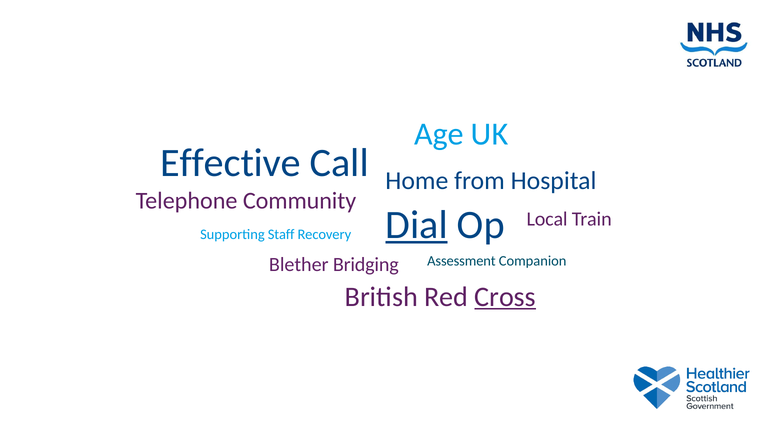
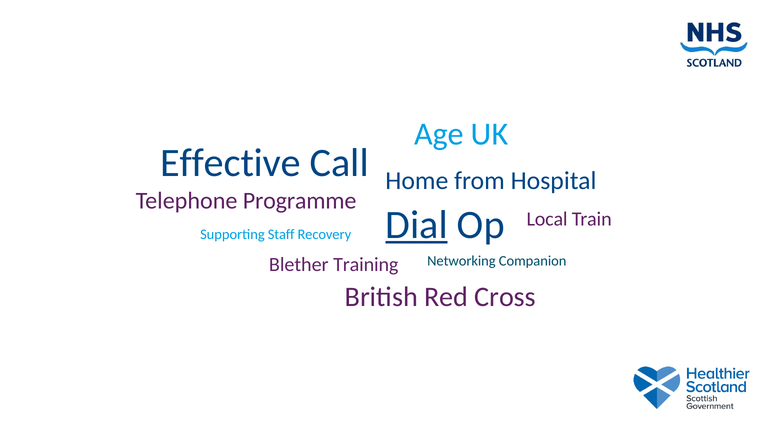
Community: Community -> Programme
Assessment: Assessment -> Networking
Bridging: Bridging -> Training
Cross underline: present -> none
